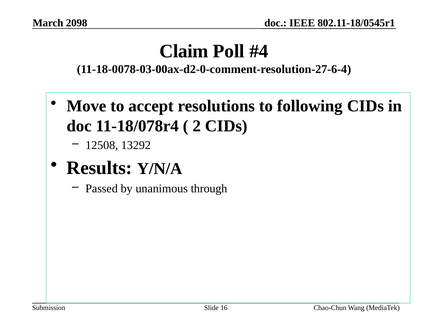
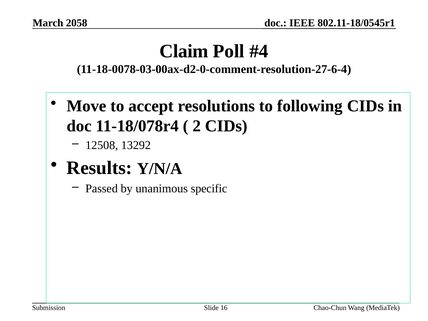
2098: 2098 -> 2058
through: through -> specific
